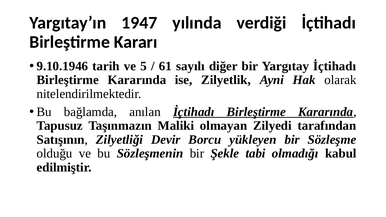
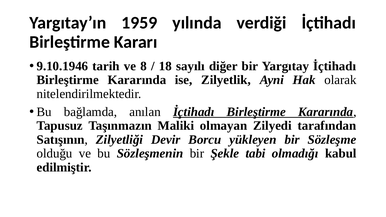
1947: 1947 -> 1959
5: 5 -> 8
61: 61 -> 18
